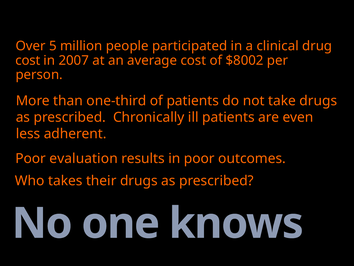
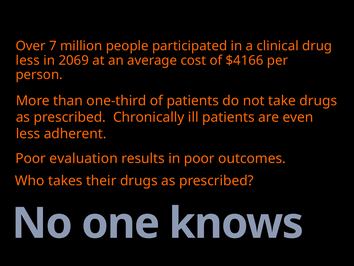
5: 5 -> 7
cost at (28, 60): cost -> less
2007: 2007 -> 2069
$8002: $8002 -> $4166
